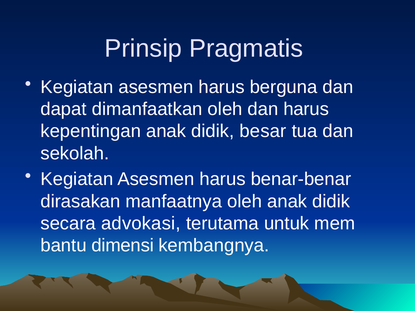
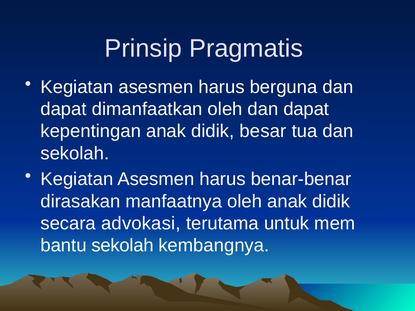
oleh dan harus: harus -> dapat
bantu dimensi: dimensi -> sekolah
